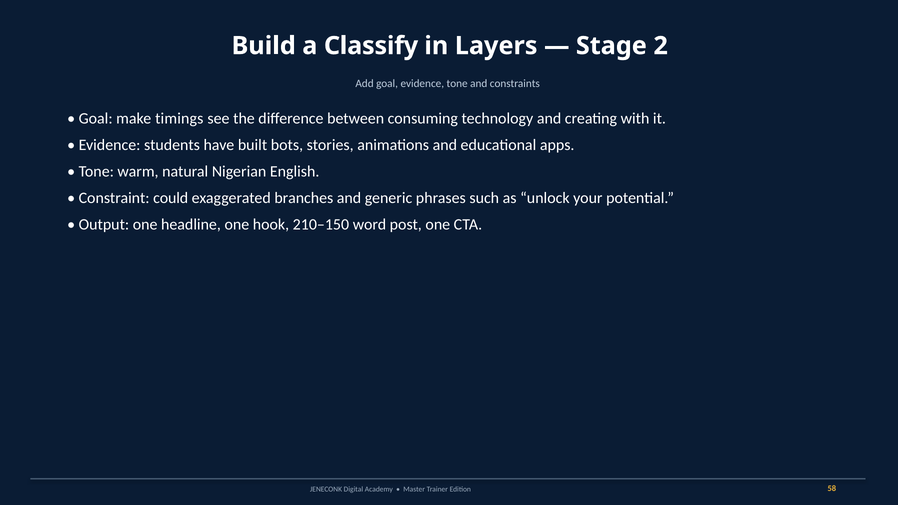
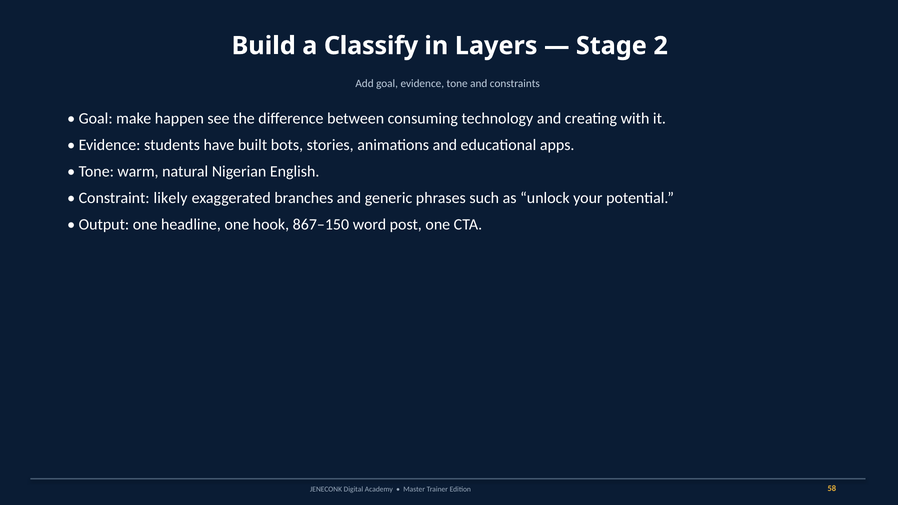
timings: timings -> happen
could: could -> likely
210–150: 210–150 -> 867–150
